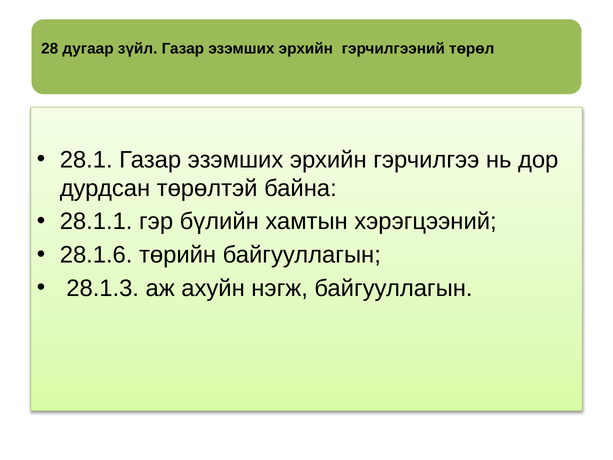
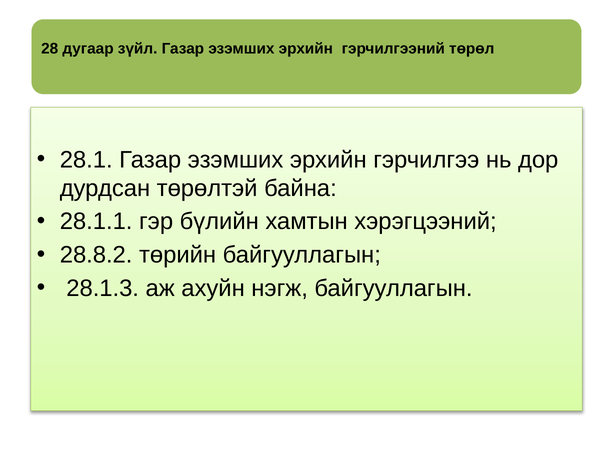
28.1.6: 28.1.6 -> 28.8.2
